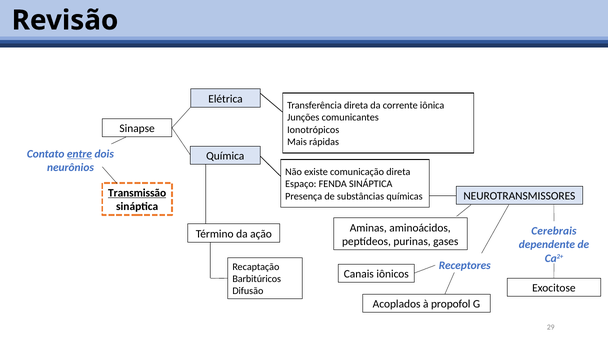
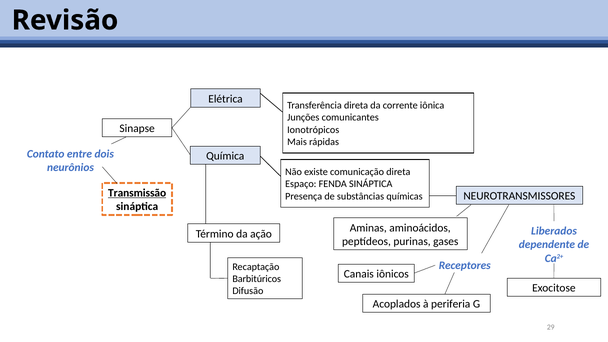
entre underline: present -> none
Cerebrais: Cerebrais -> Liberados
propofol: propofol -> periferia
